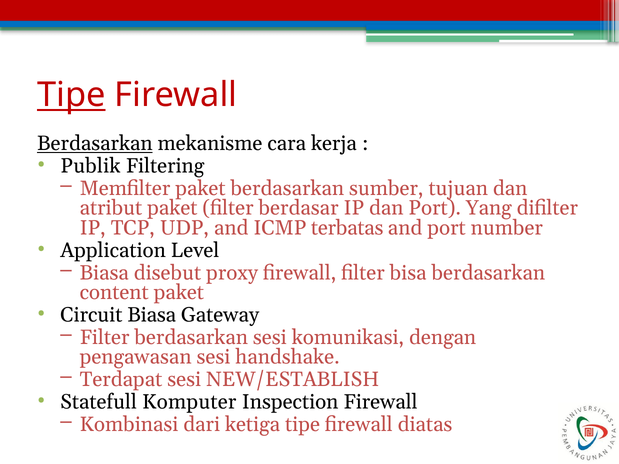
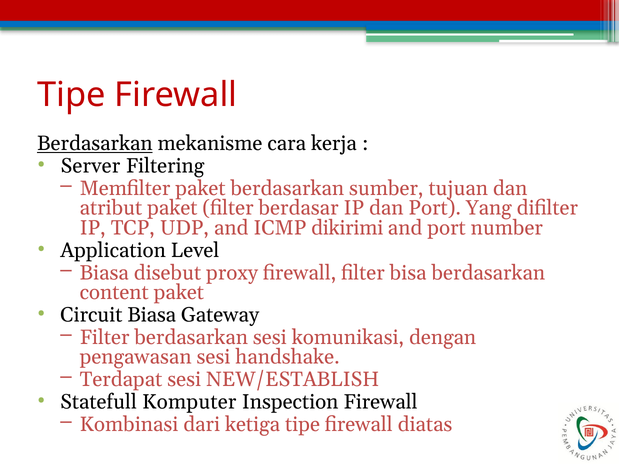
Tipe at (71, 95) underline: present -> none
Publik: Publik -> Server
terbatas: terbatas -> dikirimi
